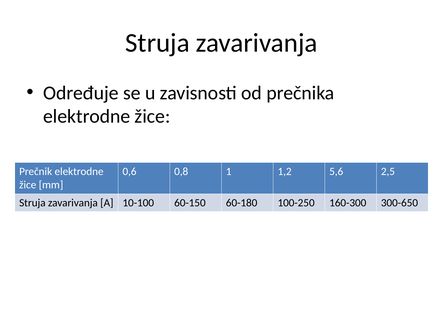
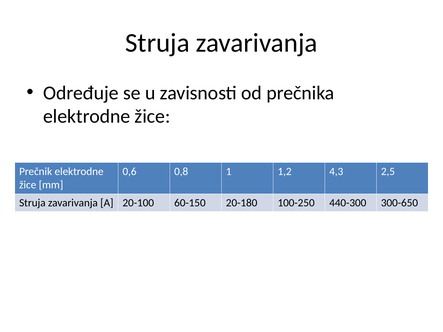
5,6: 5,6 -> 4,3
10-100: 10-100 -> 20-100
60-180: 60-180 -> 20-180
160-300: 160-300 -> 440-300
